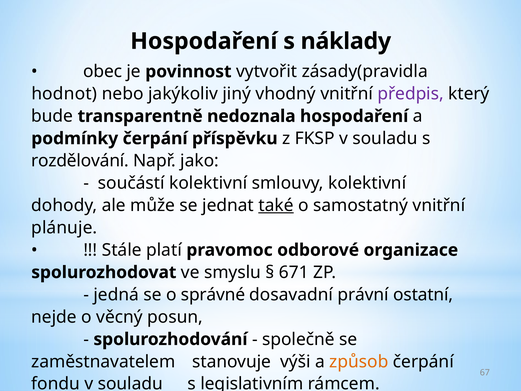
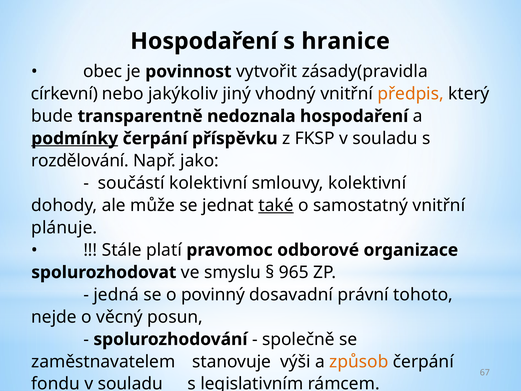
náklady: náklady -> hranice
hodnot: hodnot -> církevní
předpis colour: purple -> orange
podmínky underline: none -> present
671: 671 -> 965
správné: správné -> povinný
ostatní: ostatní -> tohoto
